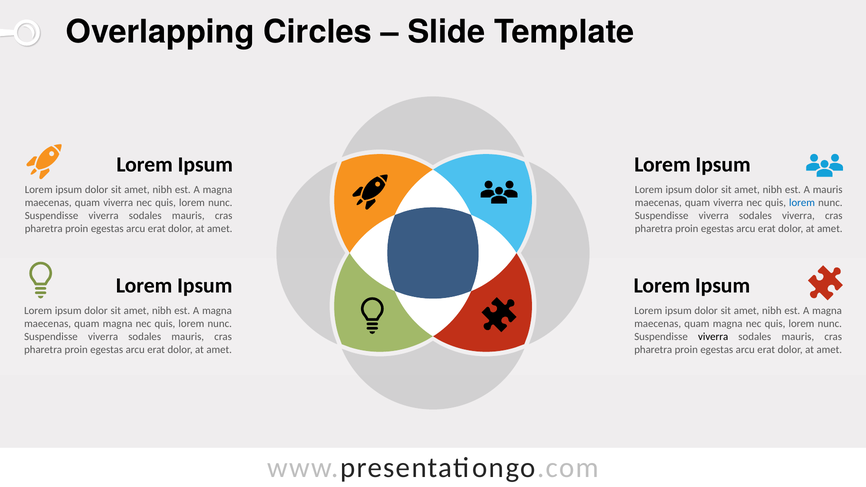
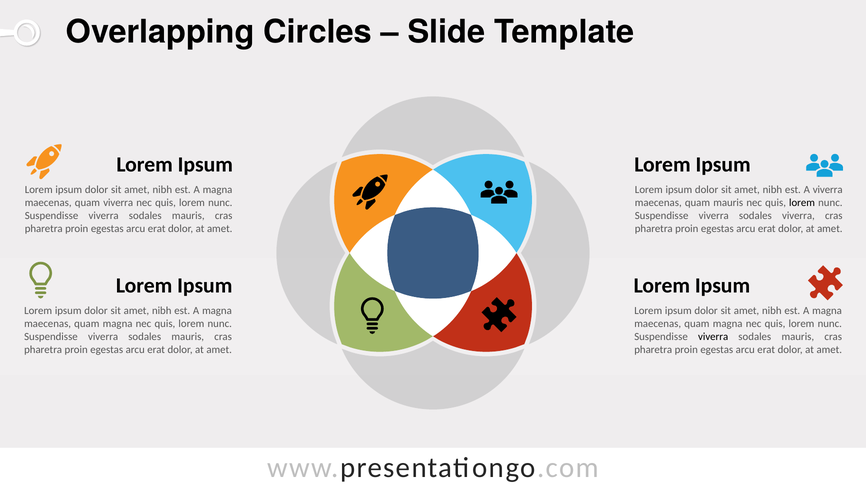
A mauris: mauris -> viverra
viverra at (728, 203): viverra -> mauris
lorem at (802, 203) colour: blue -> black
